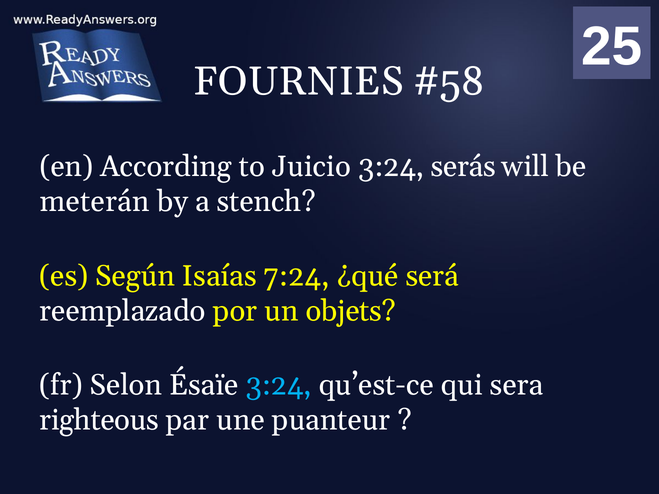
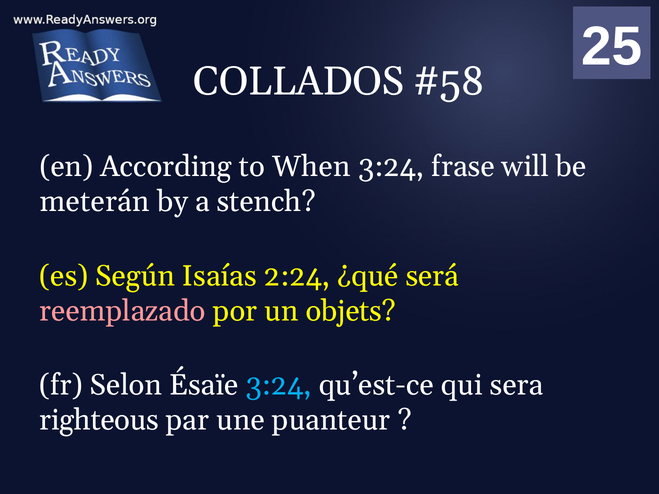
FOURNIES: FOURNIES -> COLLADOS
Juicio: Juicio -> When
serás: serás -> frase
7:24: 7:24 -> 2:24
reemplazado colour: white -> pink
